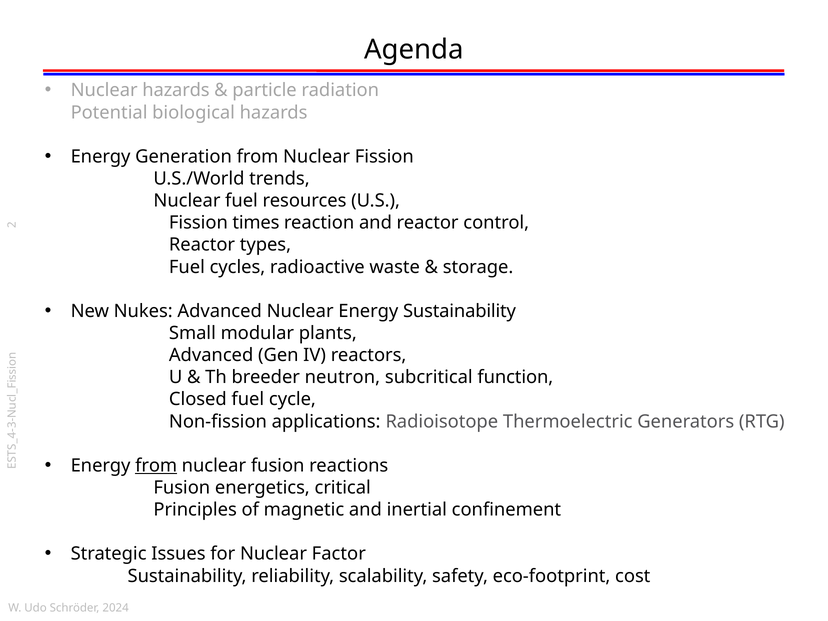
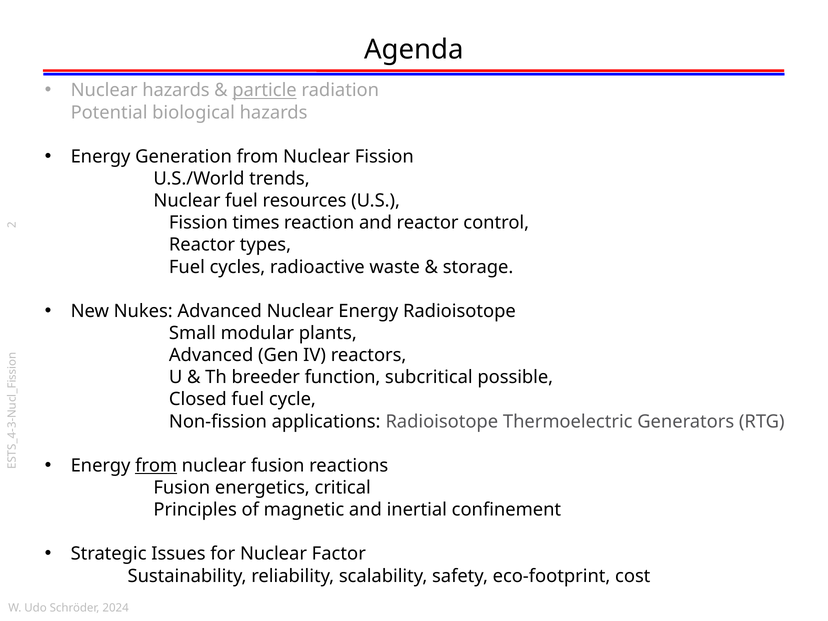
particle underline: none -> present
Energy Sustainability: Sustainability -> Radioisotope
neutron: neutron -> function
function: function -> possible
